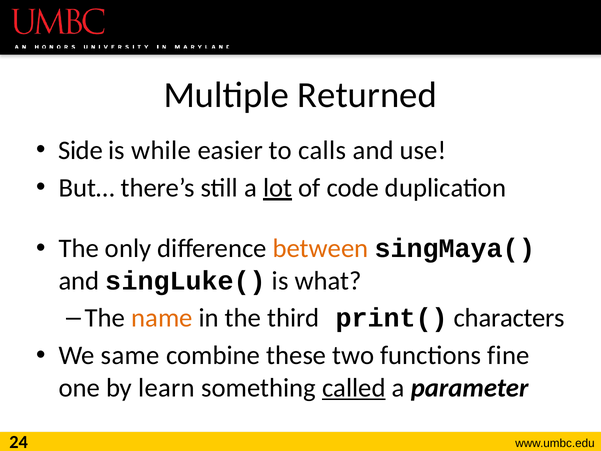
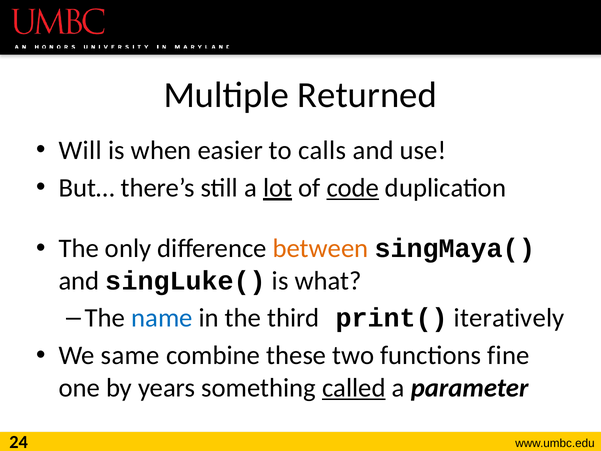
Side: Side -> Will
while: while -> when
code underline: none -> present
name colour: orange -> blue
characters: characters -> iteratively
learn: learn -> years
